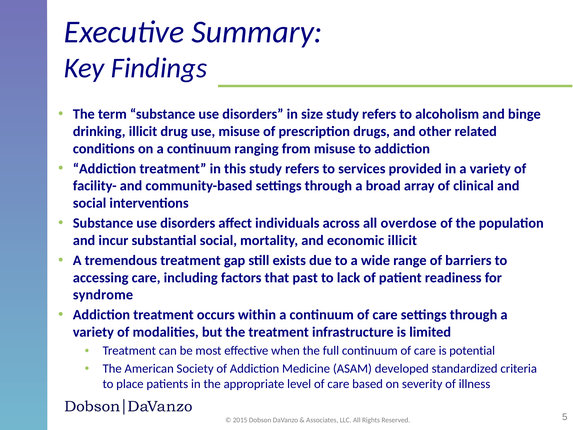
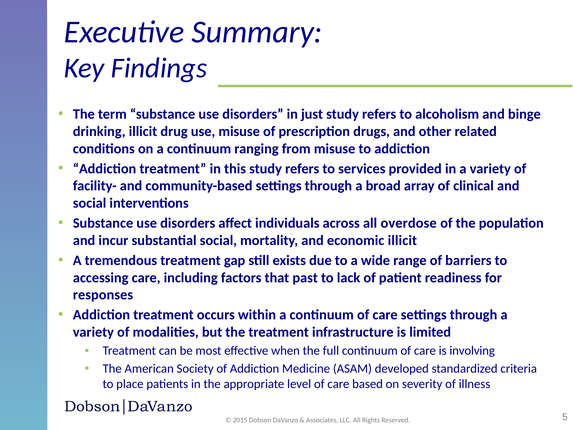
size: size -> just
syndrome: syndrome -> responses
potential: potential -> involving
